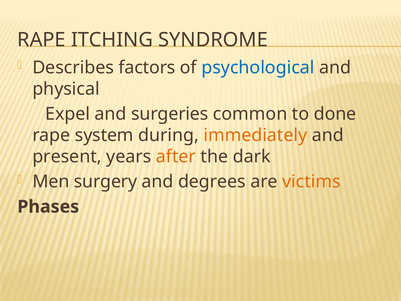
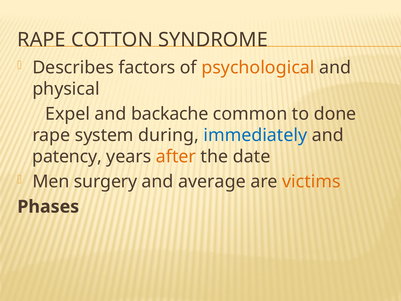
ITCHING: ITCHING -> COTTON
psychological colour: blue -> orange
surgeries: surgeries -> backache
immediately colour: orange -> blue
present: present -> patency
dark: dark -> date
degrees: degrees -> average
